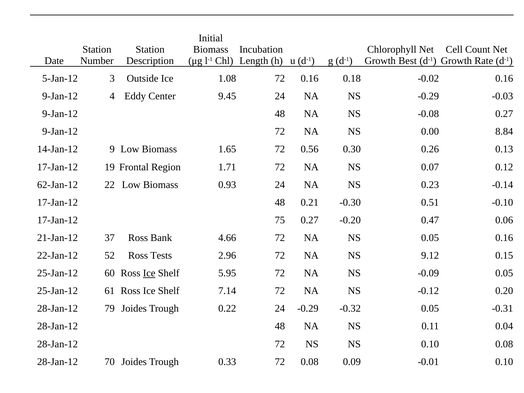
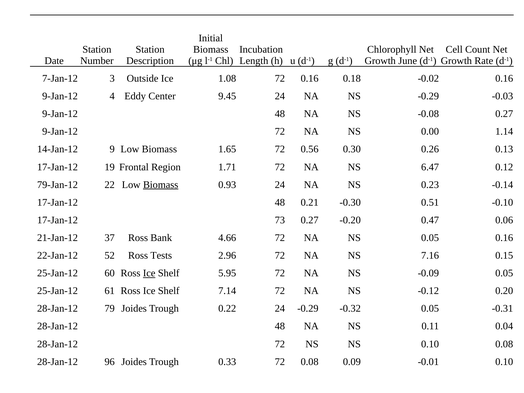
Best: Best -> June
5-Jan-12: 5-Jan-12 -> 7-Jan-12
8.84: 8.84 -> 1.14
0.07: 0.07 -> 6.47
62-Jan-12: 62-Jan-12 -> 79-Jan-12
Biomass at (161, 185) underline: none -> present
75: 75 -> 73
9.12: 9.12 -> 7.16
70: 70 -> 96
